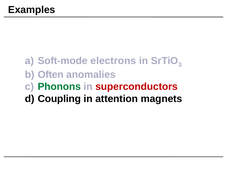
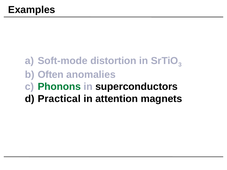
electrons: electrons -> distortion
superconductors colour: red -> black
Coupling: Coupling -> Practical
